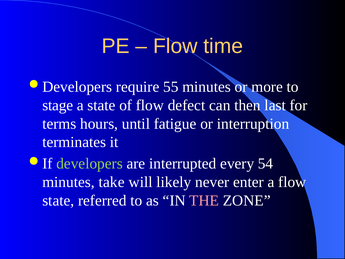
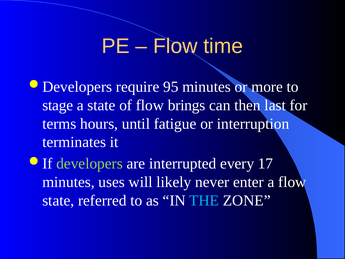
55: 55 -> 95
defect: defect -> brings
54: 54 -> 17
take: take -> uses
THE colour: pink -> light blue
